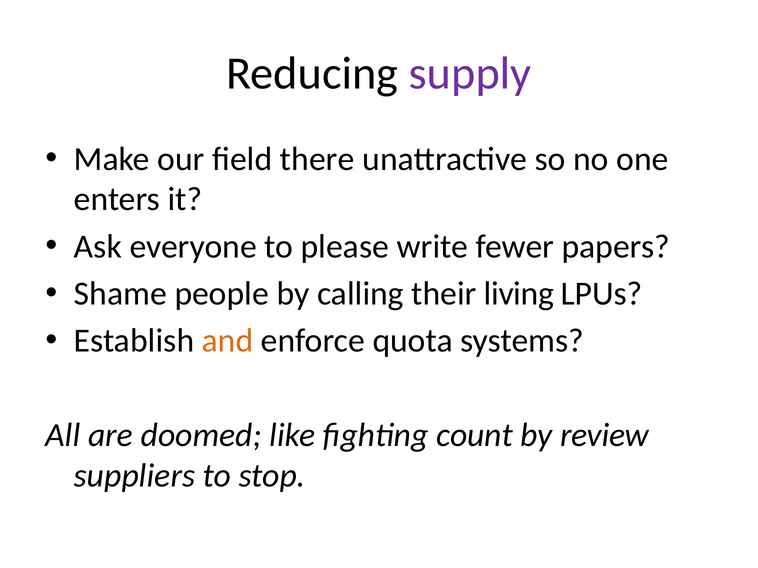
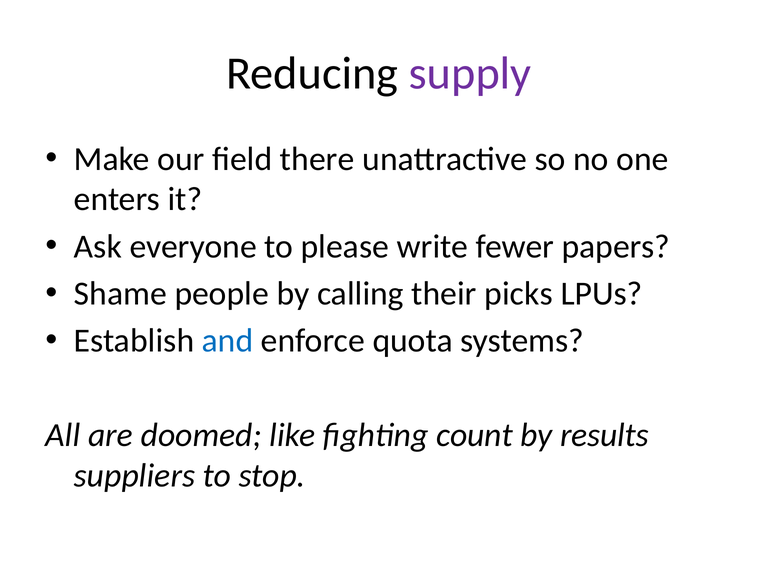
living: living -> picks
and colour: orange -> blue
review: review -> results
